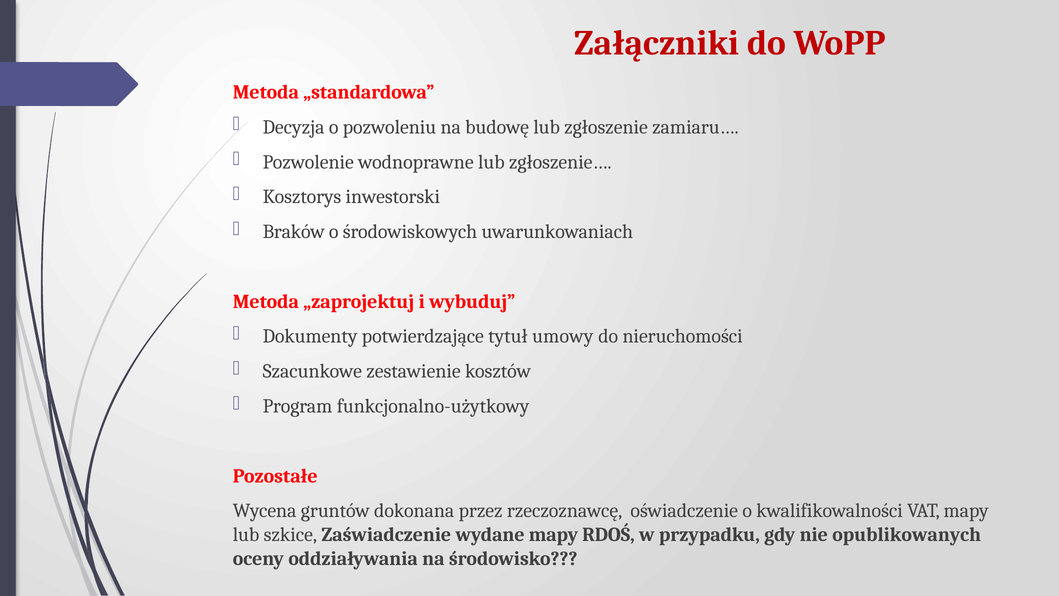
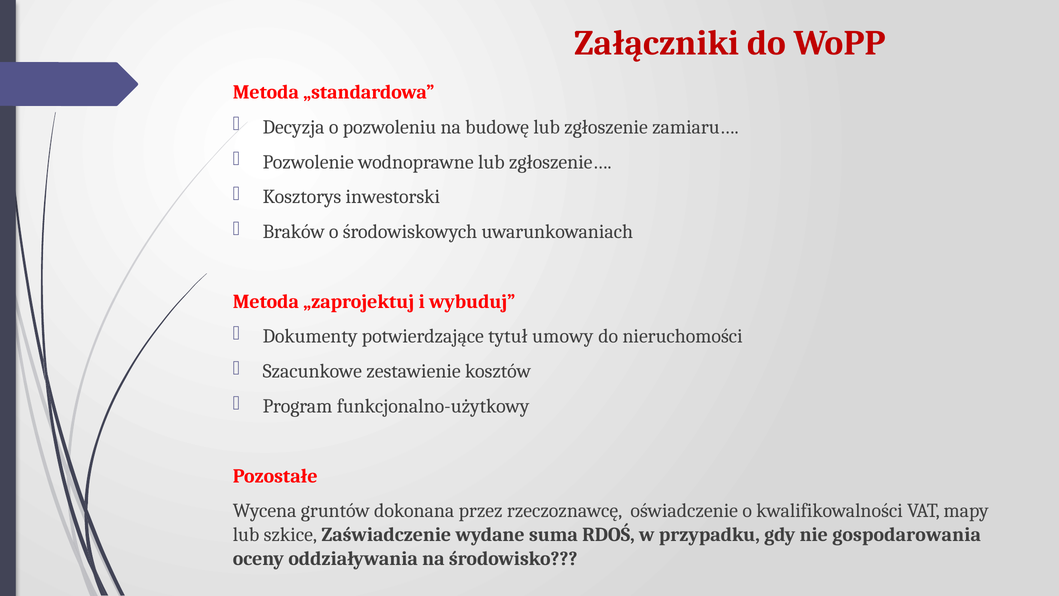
wydane mapy: mapy -> suma
opublikowanych: opublikowanych -> gospodarowania
